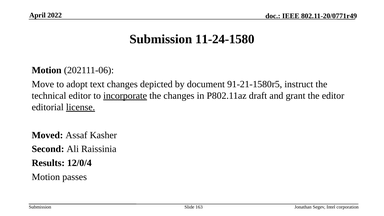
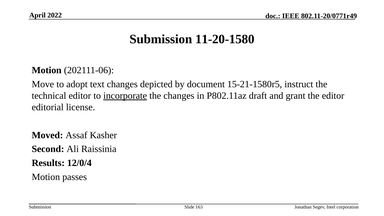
11-24-1580: 11-24-1580 -> 11-20-1580
91-21-1580r5: 91-21-1580r5 -> 15-21-1580r5
license underline: present -> none
